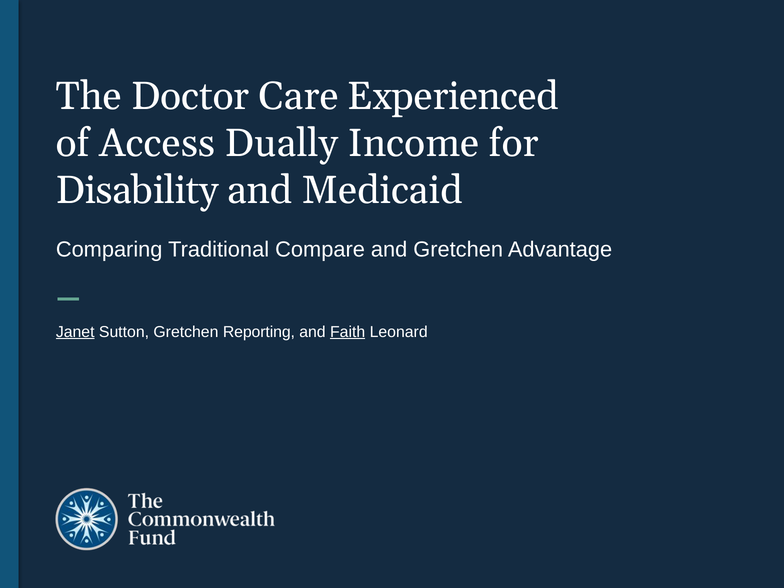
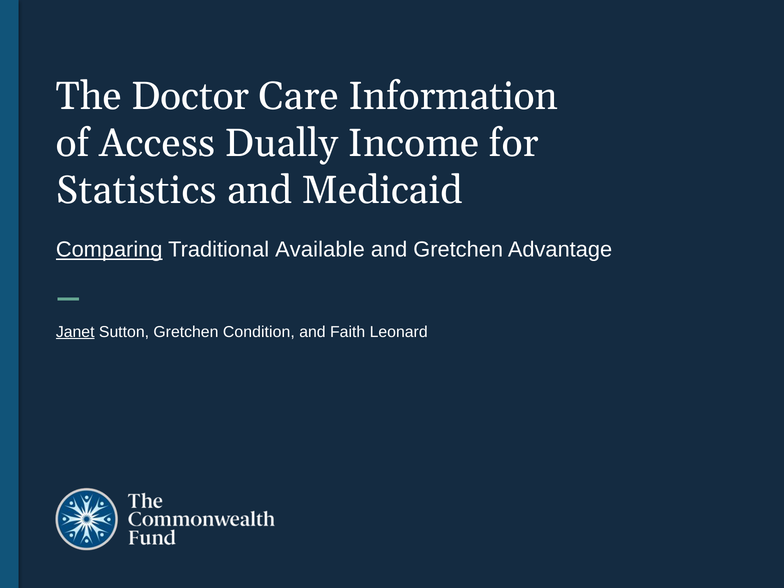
Experienced: Experienced -> Information
Disability: Disability -> Statistics
Comparing underline: none -> present
Compare: Compare -> Available
Reporting: Reporting -> Condition
Faith underline: present -> none
